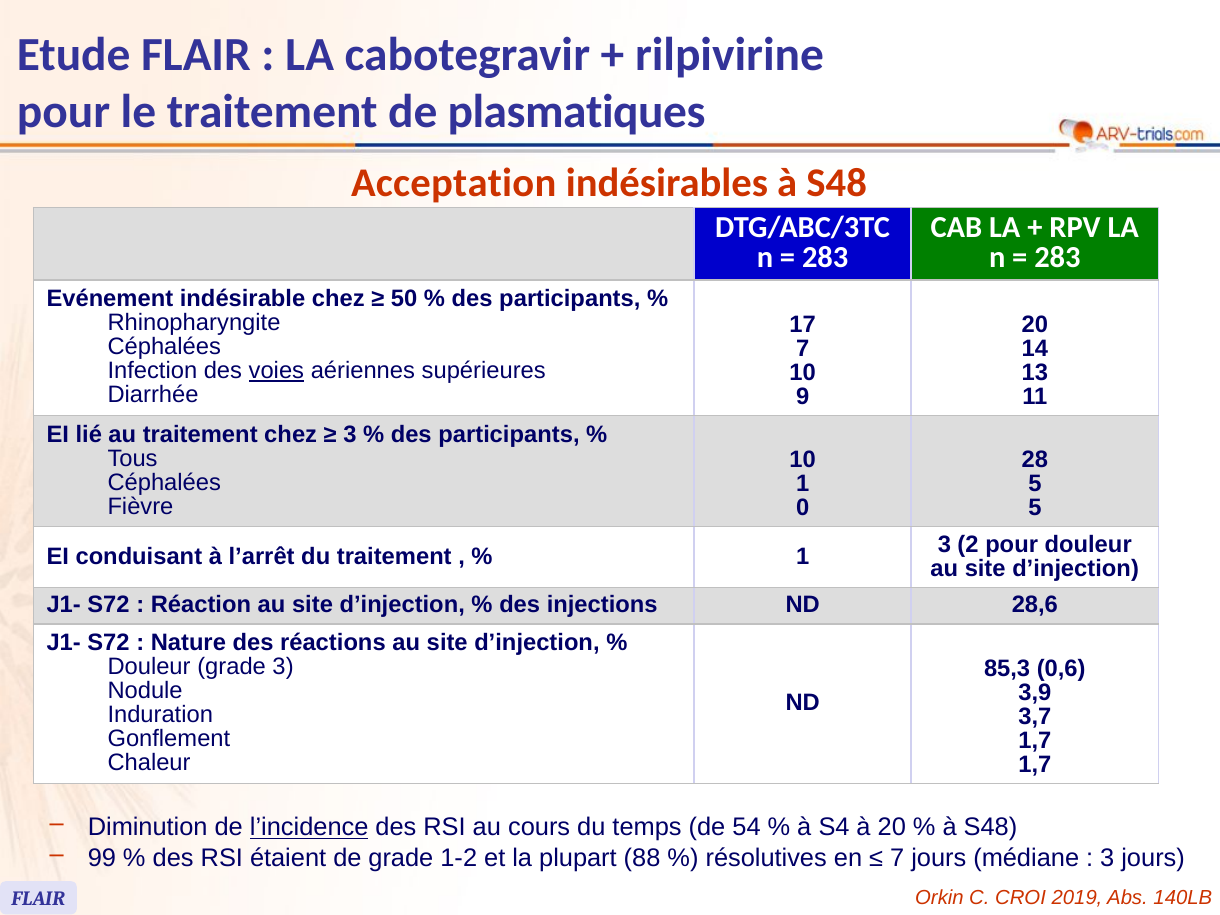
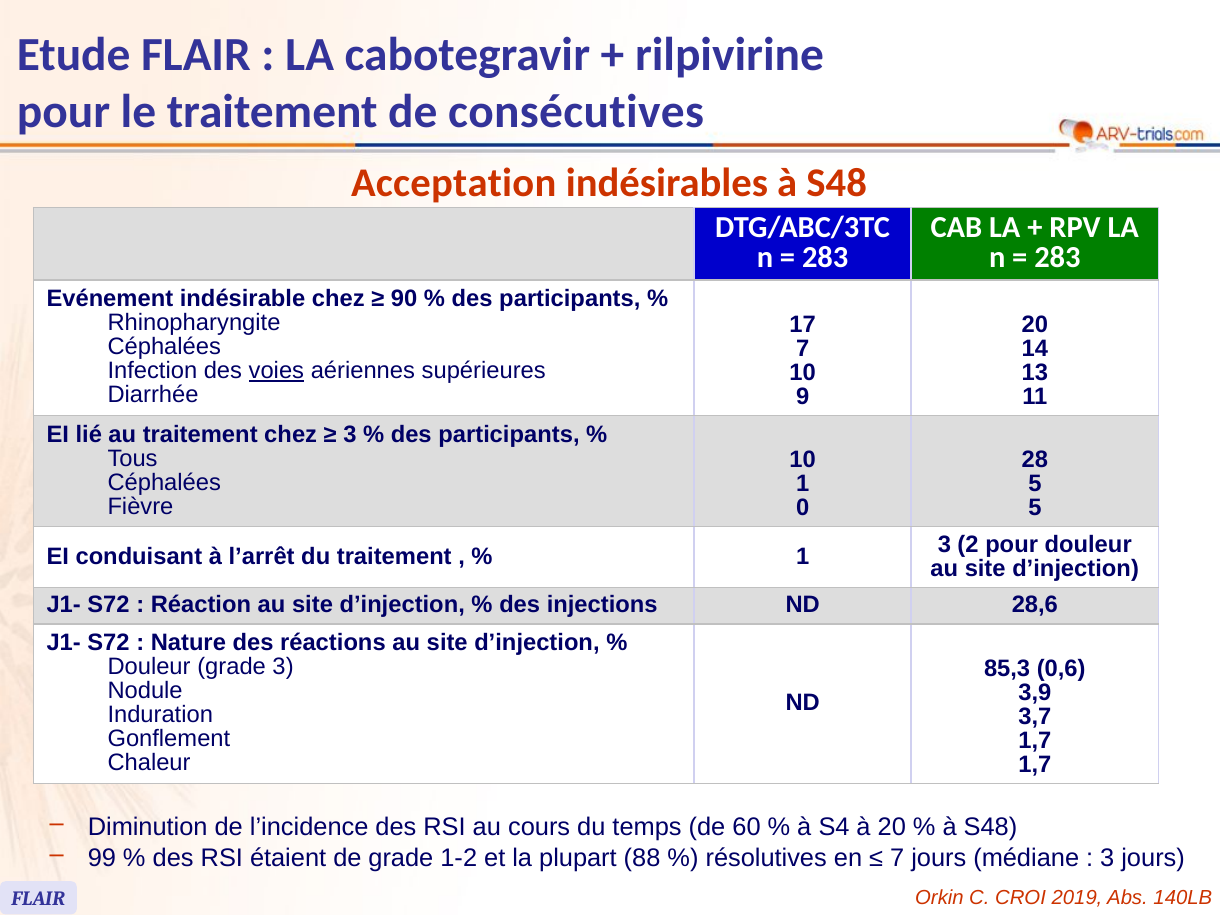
plasmatiques: plasmatiques -> consécutives
50: 50 -> 90
l’incidence underline: present -> none
54: 54 -> 60
